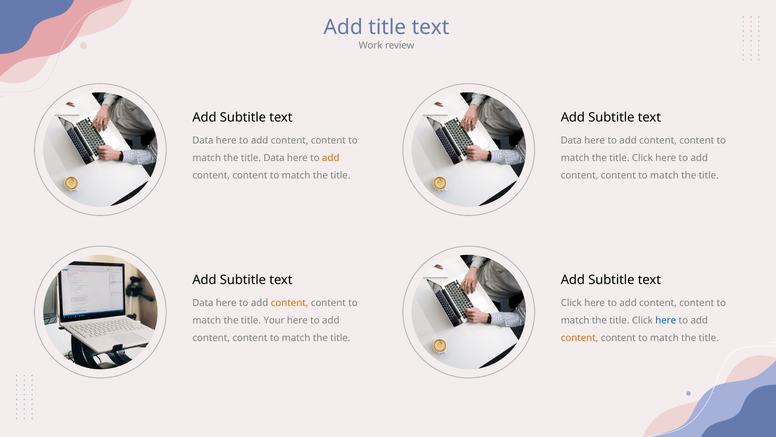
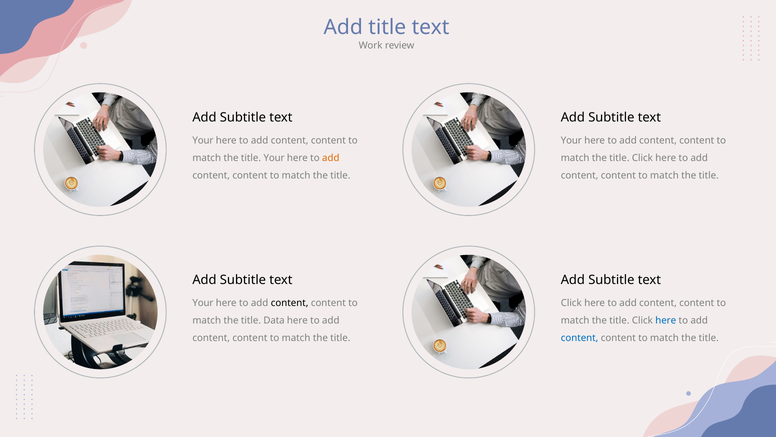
Data at (203, 140): Data -> Your
Data at (571, 140): Data -> Your
title Data: Data -> Your
Data at (203, 303): Data -> Your
content at (290, 303) colour: orange -> black
Your: Your -> Data
content at (580, 338) colour: orange -> blue
